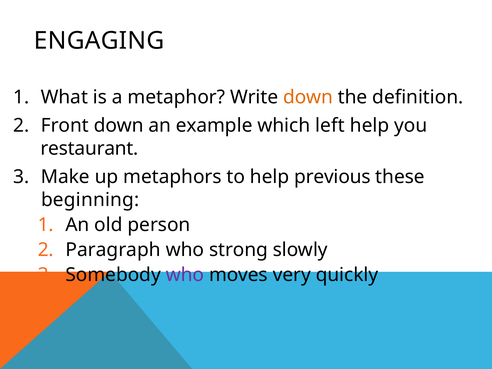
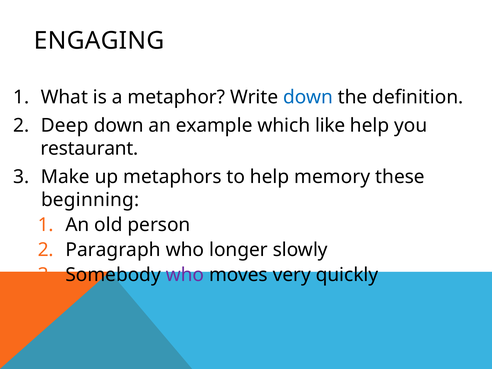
down at (308, 97) colour: orange -> blue
Front: Front -> Deep
left: left -> like
previous: previous -> memory
strong: strong -> longer
